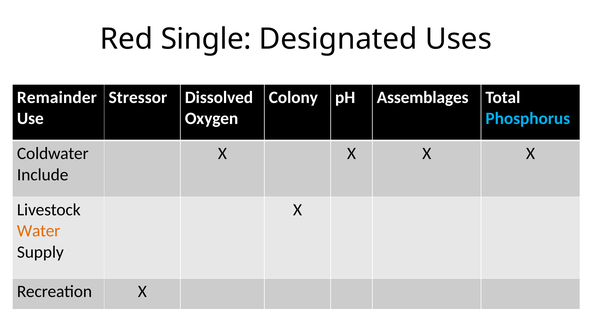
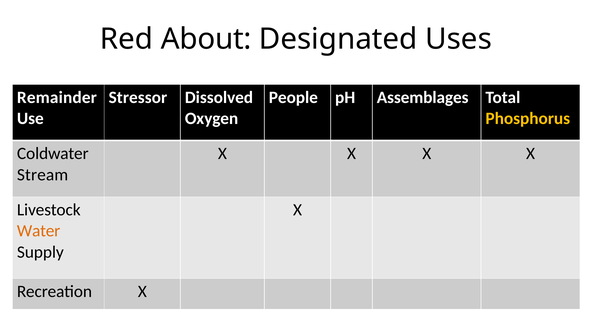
Single: Single -> About
Colony: Colony -> People
Phosphorus colour: light blue -> yellow
Include: Include -> Stream
